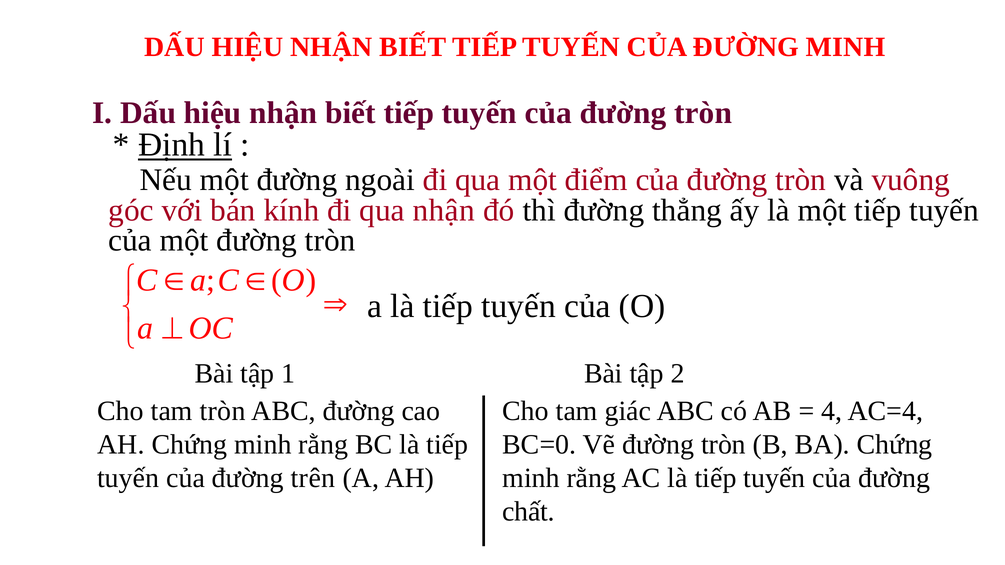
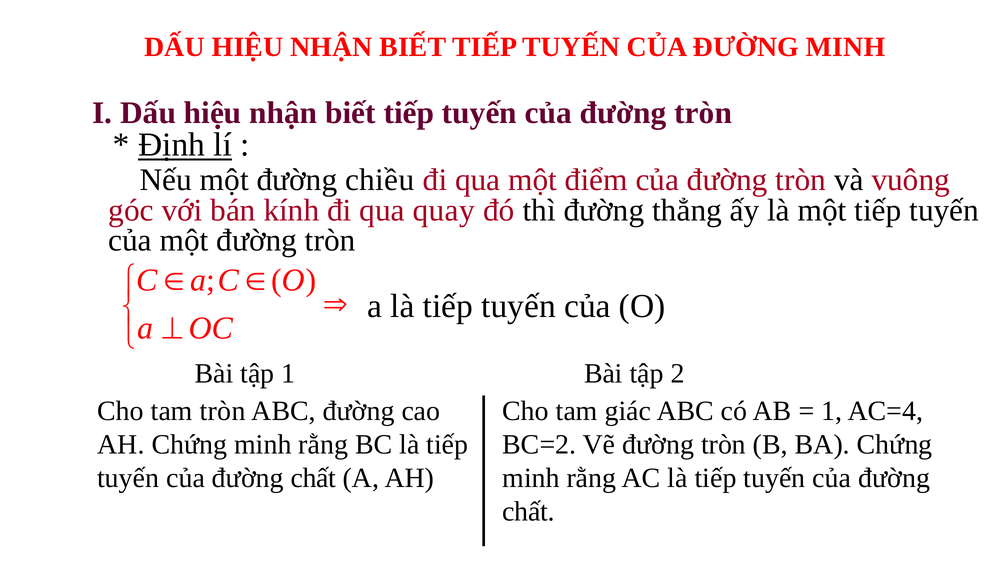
ngoài: ngoài -> chiều
qua nhận: nhận -> quay
4 at (832, 411): 4 -> 1
BC=0: BC=0 -> BC=2
trên at (313, 478): trên -> chất
